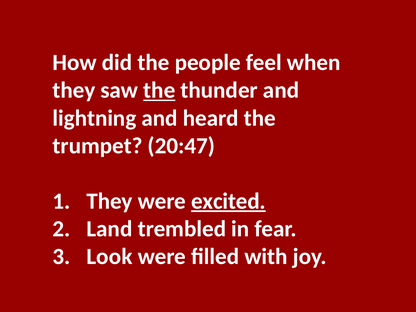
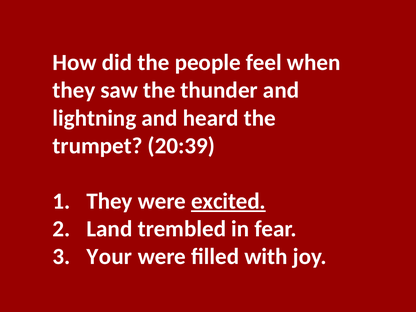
the at (159, 90) underline: present -> none
20:47: 20:47 -> 20:39
Look: Look -> Your
